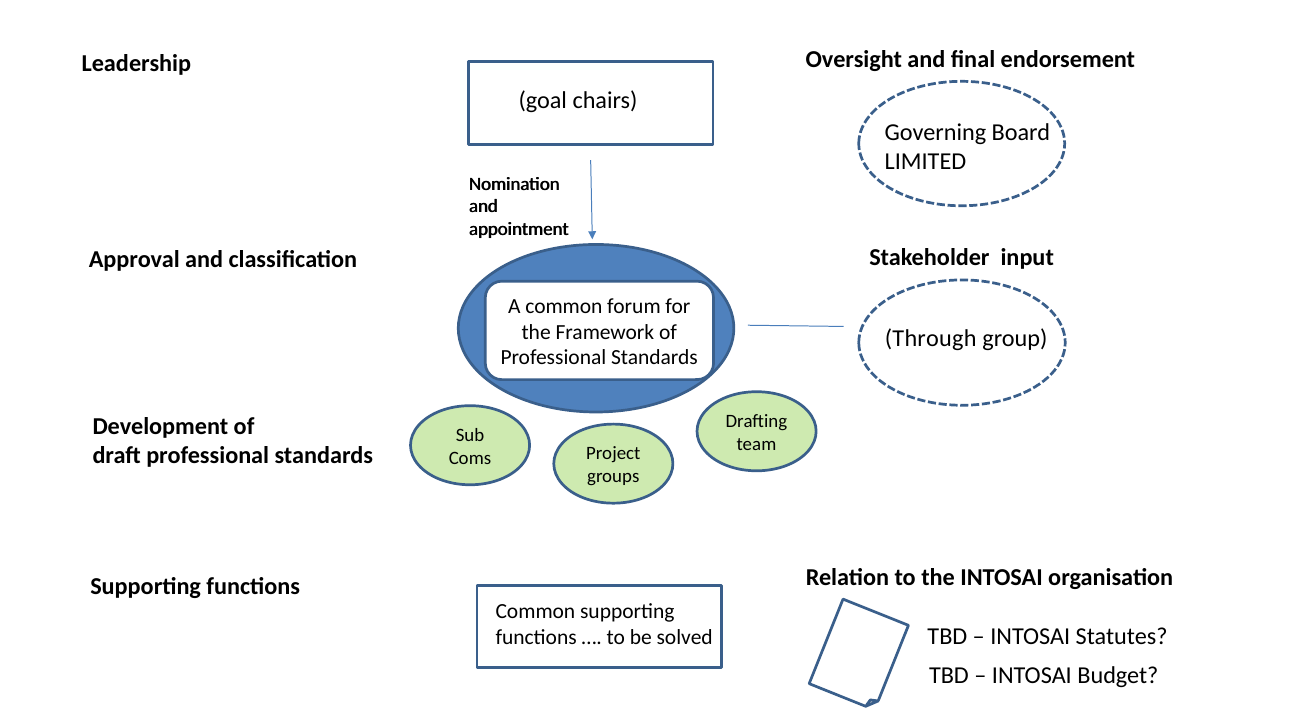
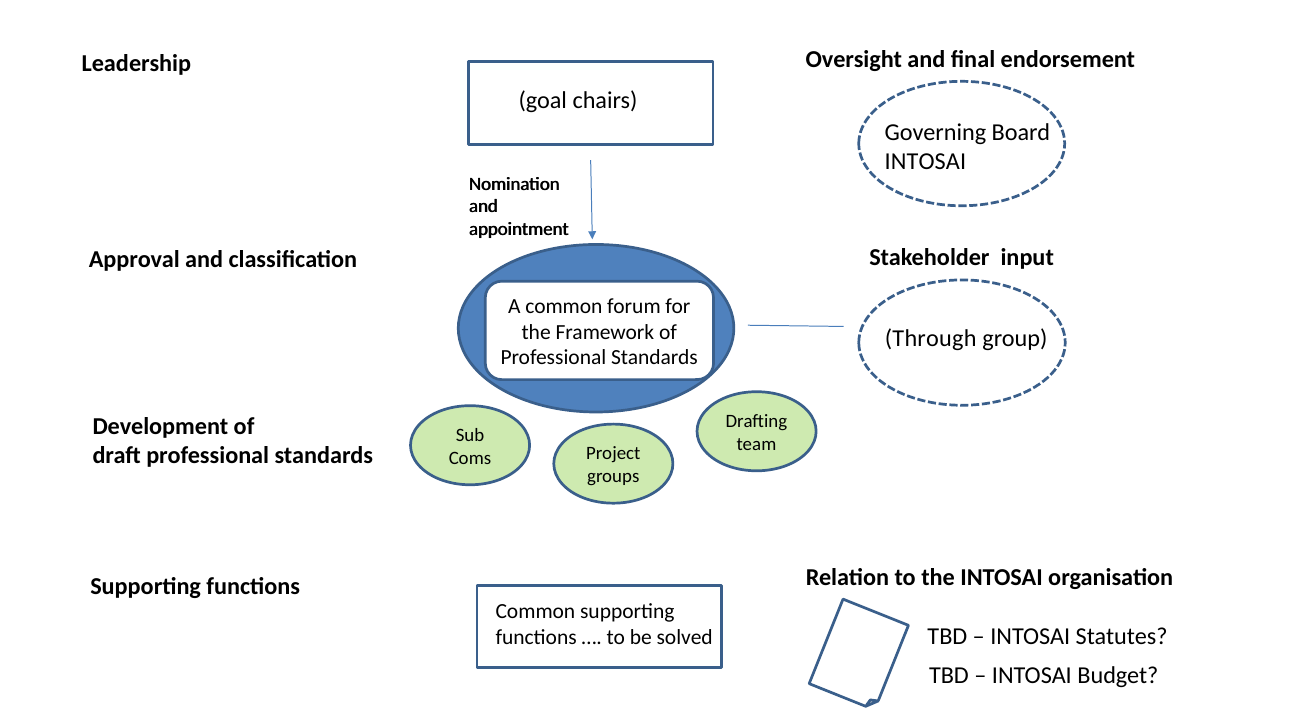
LIMITED at (925, 161): LIMITED -> INTOSAI
